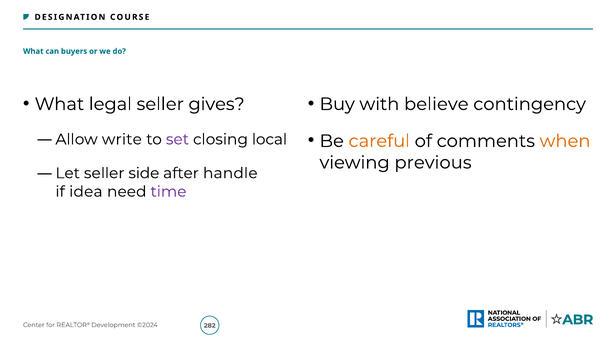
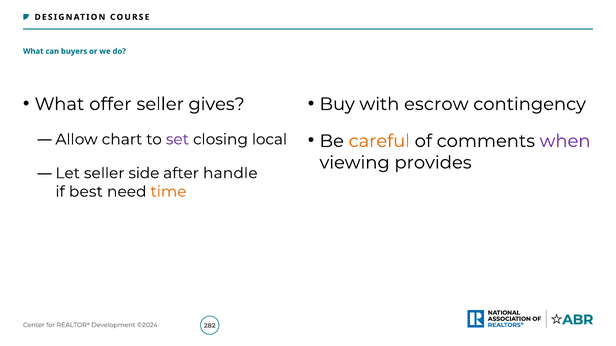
legal: legal -> offer
believe: believe -> escrow
when colour: orange -> purple
write: write -> chart
previous: previous -> provides
idea: idea -> best
time colour: purple -> orange
